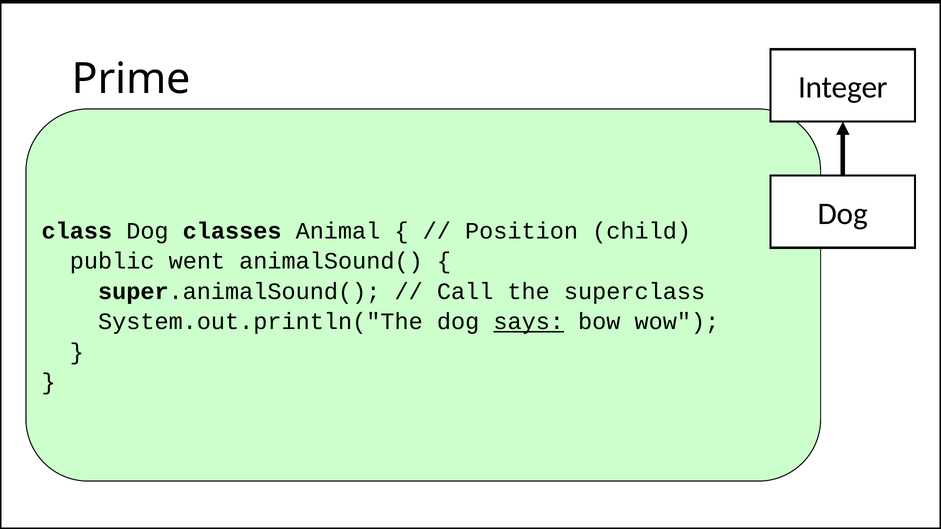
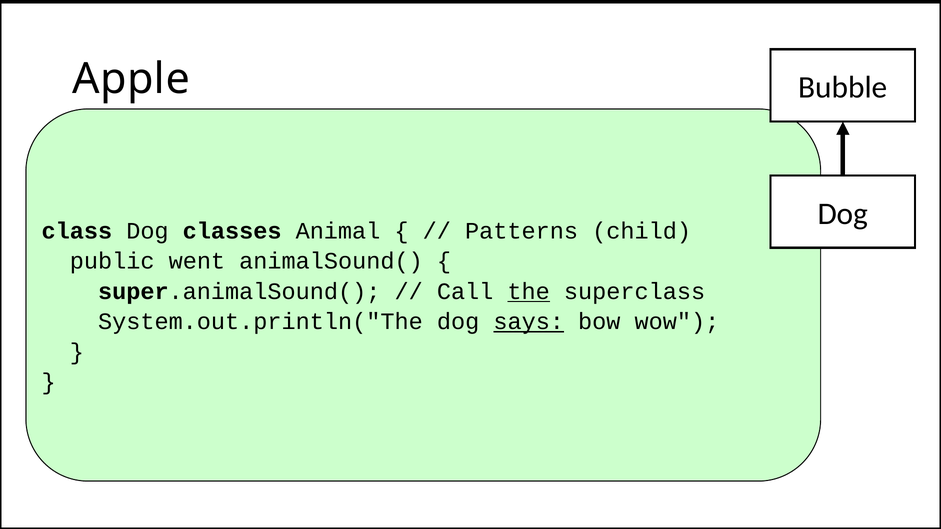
Prime: Prime -> Apple
Integer: Integer -> Bubble
Position: Position -> Patterns
the underline: none -> present
